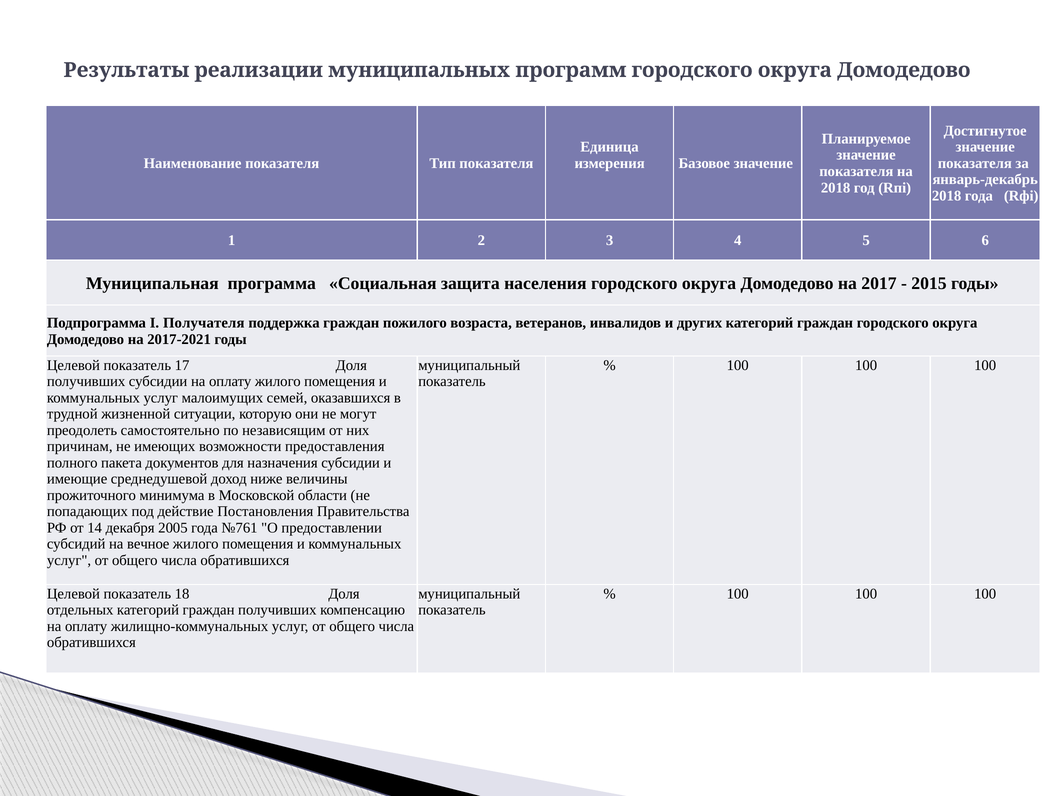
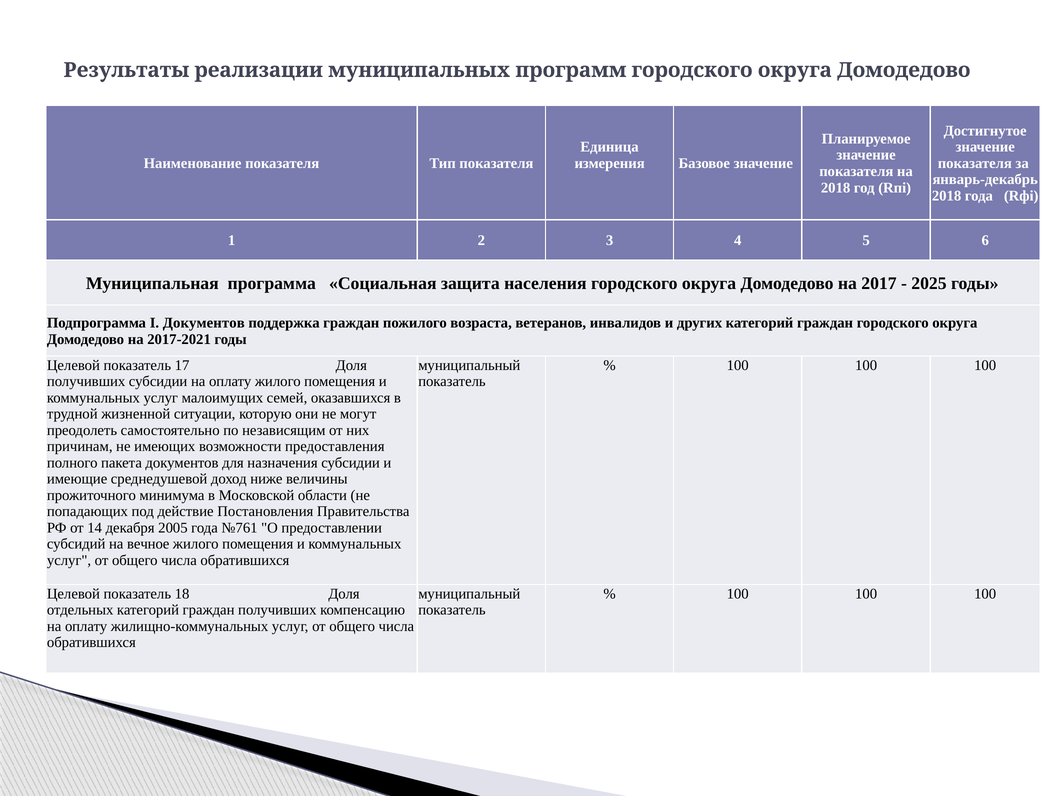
2015: 2015 -> 2025
I Получателя: Получателя -> Документов
